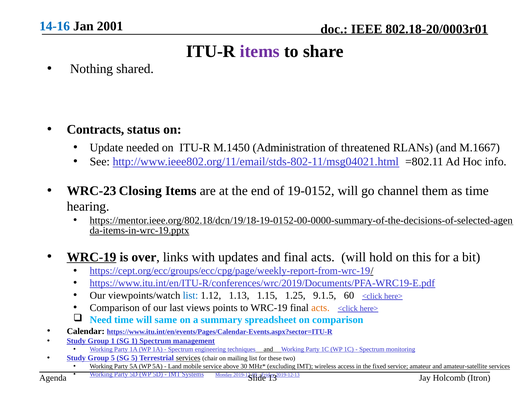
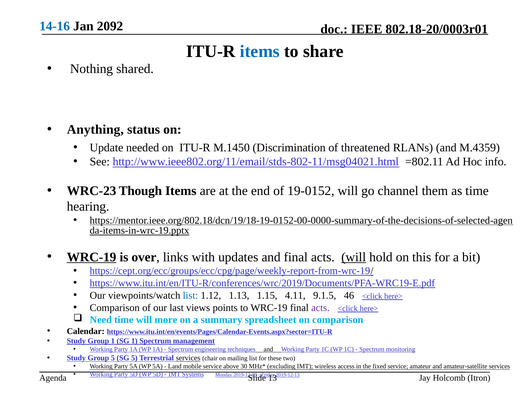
2001: 2001 -> 2092
items at (260, 51) colour: purple -> blue
Contracts: Contracts -> Anything
Administration: Administration -> Discrimination
M.1667: M.1667 -> M.4359
Closing: Closing -> Though
will at (354, 257) underline: none -> present
1.25: 1.25 -> 4.11
60: 60 -> 46
acts at (320, 307) colour: orange -> purple
same: same -> more
